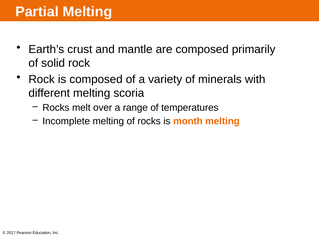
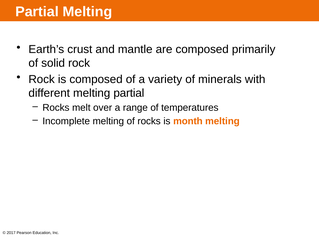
different melting scoria: scoria -> partial
